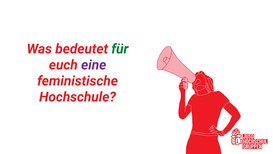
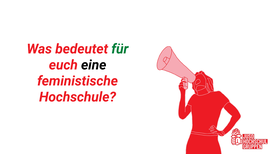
eine colour: purple -> black
